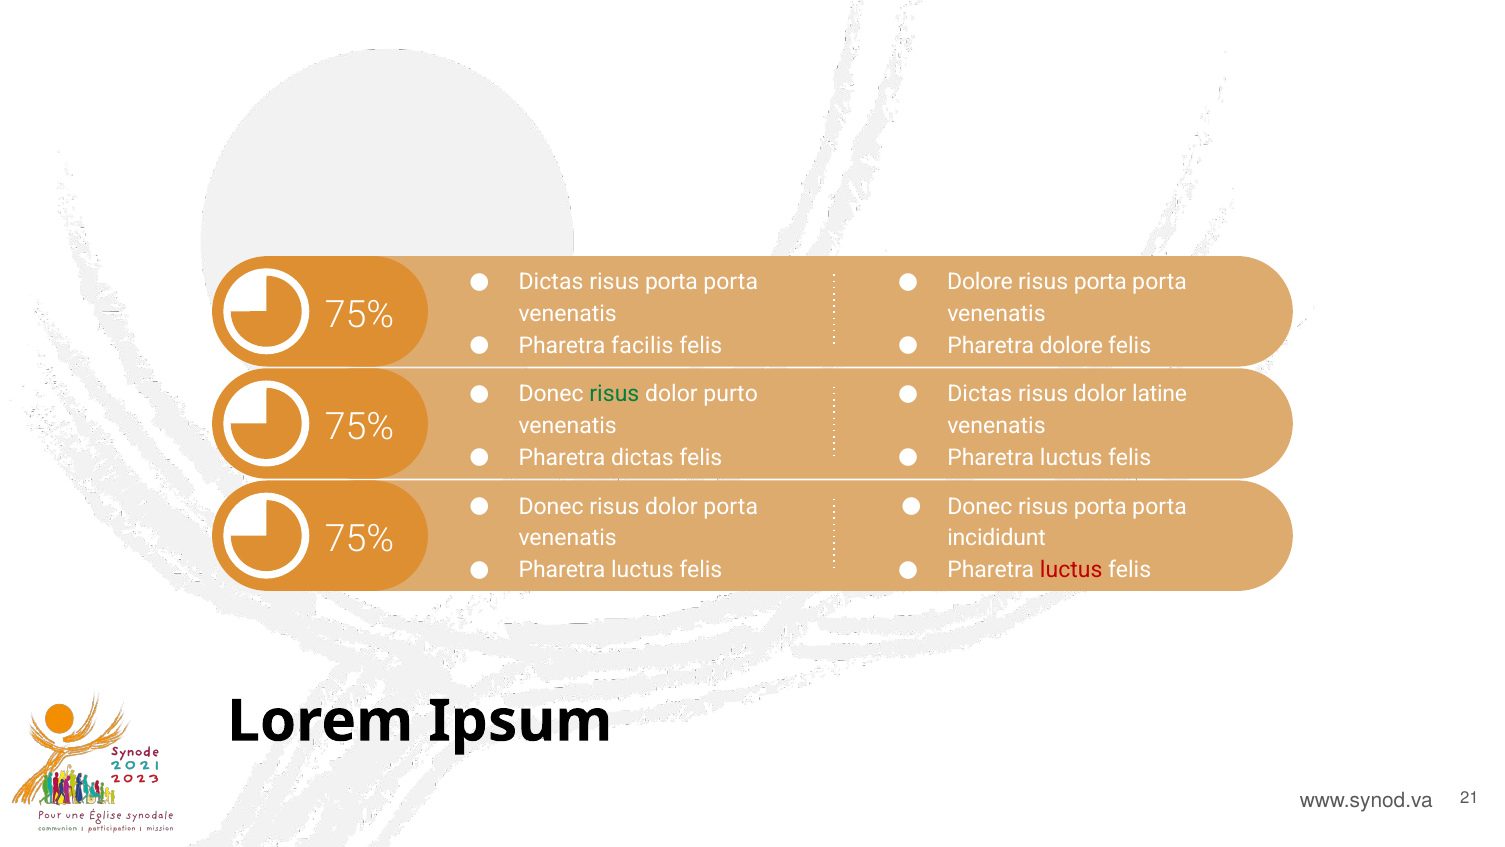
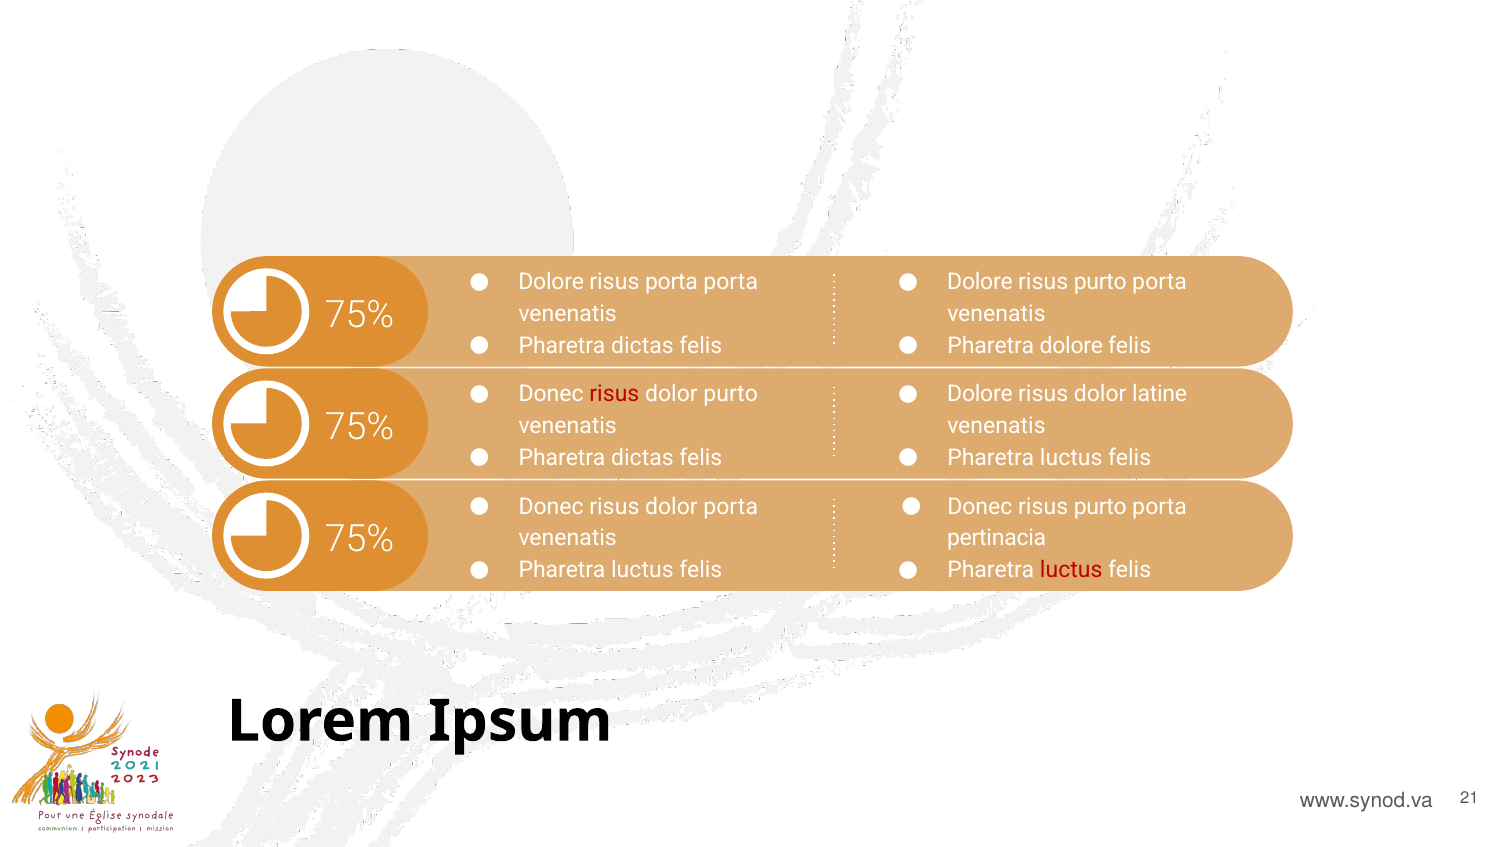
Dictas at (551, 282): Dictas -> Dolore
porta at (1100, 282): porta -> purto
facilis at (642, 345): facilis -> dictas
risus at (614, 394) colour: green -> red
Dictas at (980, 394): Dictas -> Dolore
Donec risus porta: porta -> purto
incididunt: incididunt -> pertinacia
